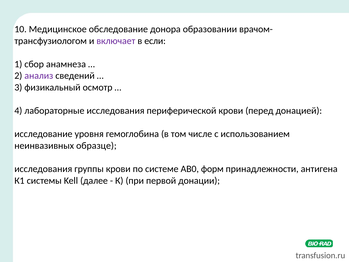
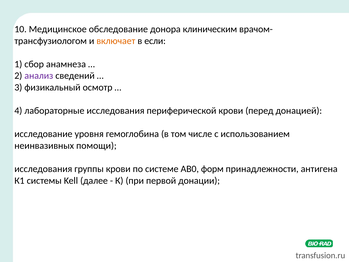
образовании: образовании -> клиническим
включает colour: purple -> orange
образце: образце -> помощи
